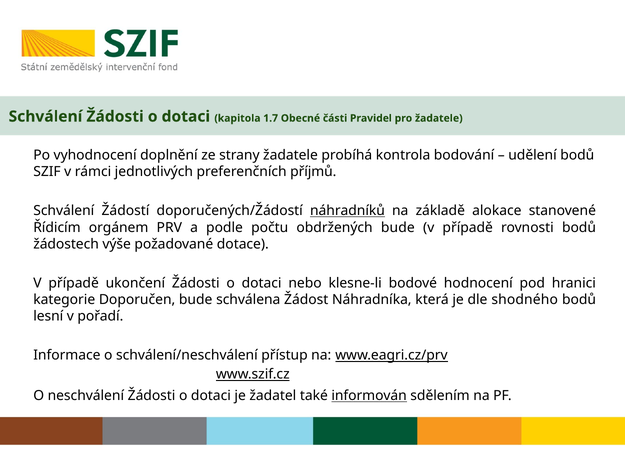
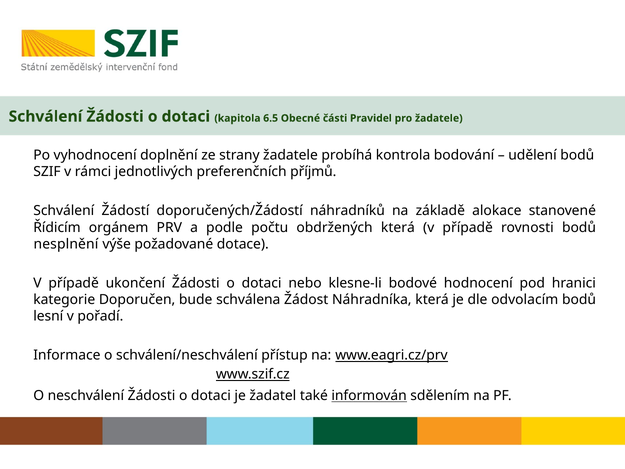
1.7: 1.7 -> 6.5
náhradníků underline: present -> none
obdržených bude: bude -> která
žádostech: žádostech -> nesplnění
shodného: shodného -> odvolacím
